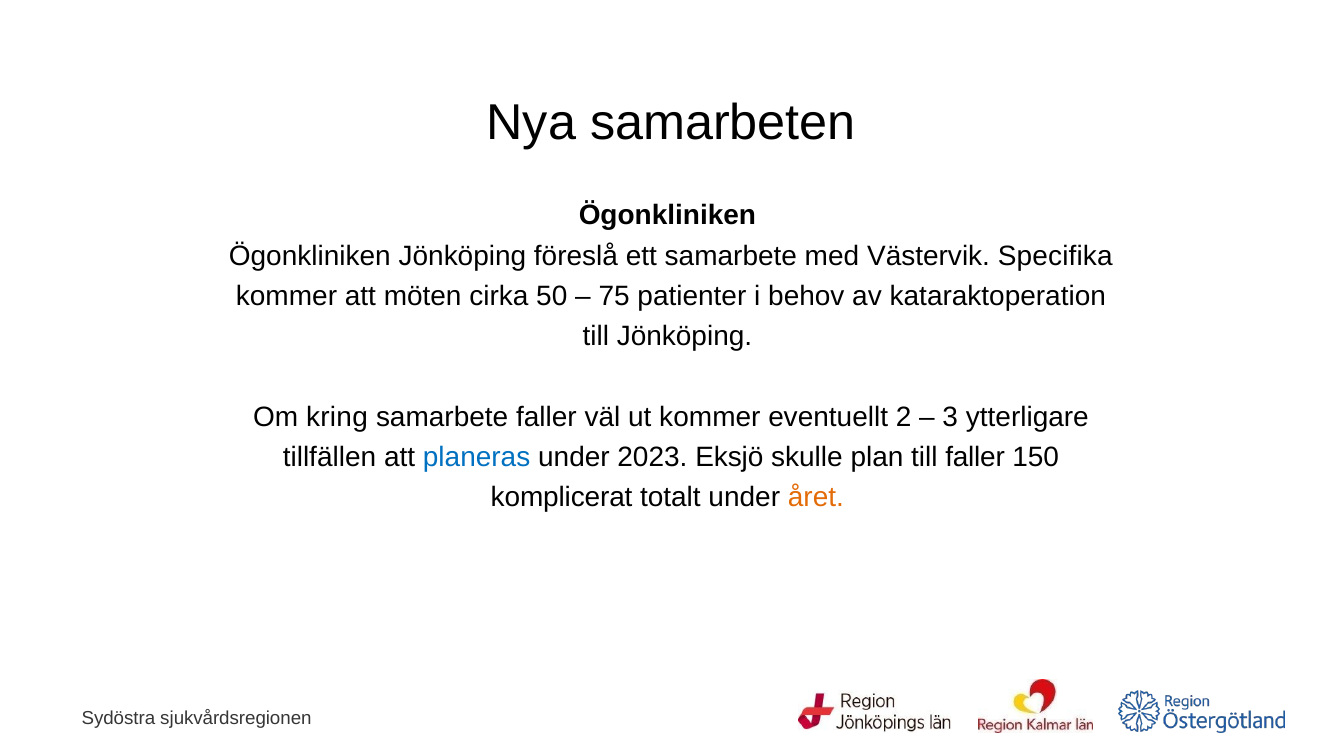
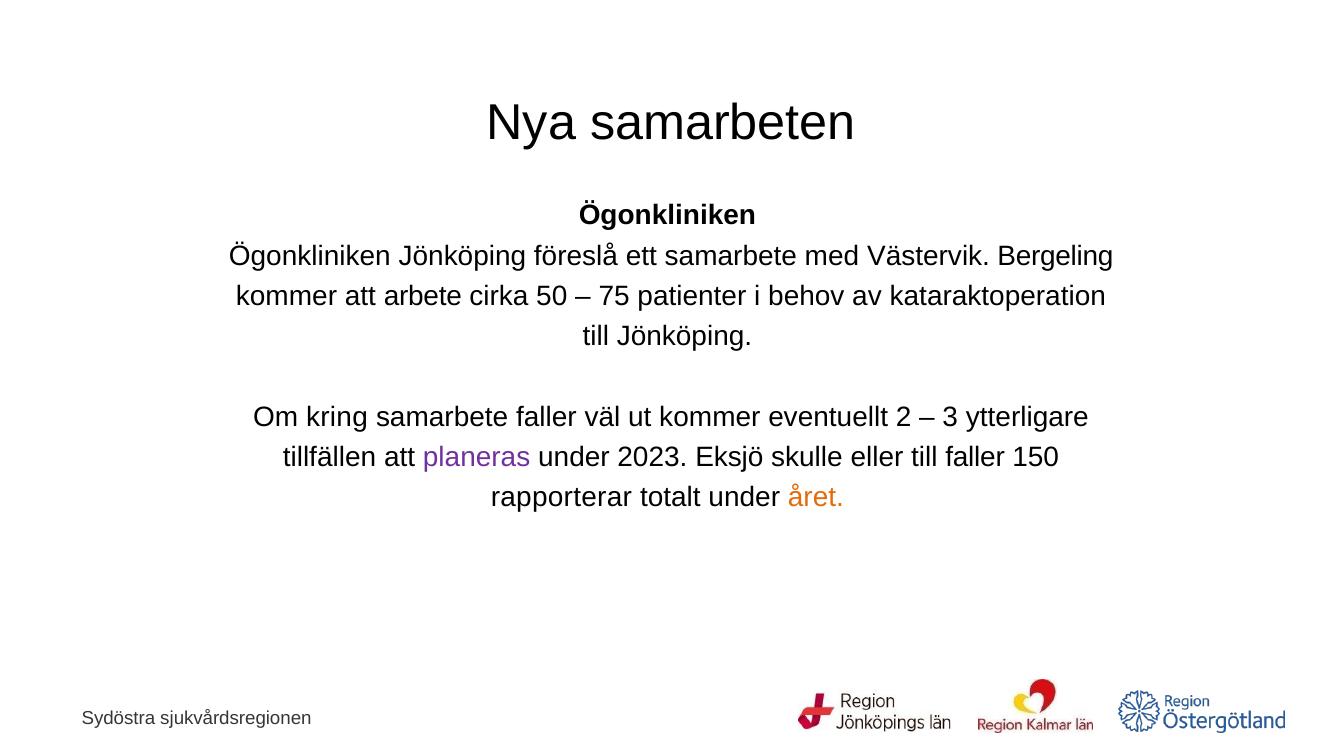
Specifika: Specifika -> Bergeling
möten: möten -> arbete
planeras colour: blue -> purple
plan: plan -> eller
komplicerat: komplicerat -> rapporterar
